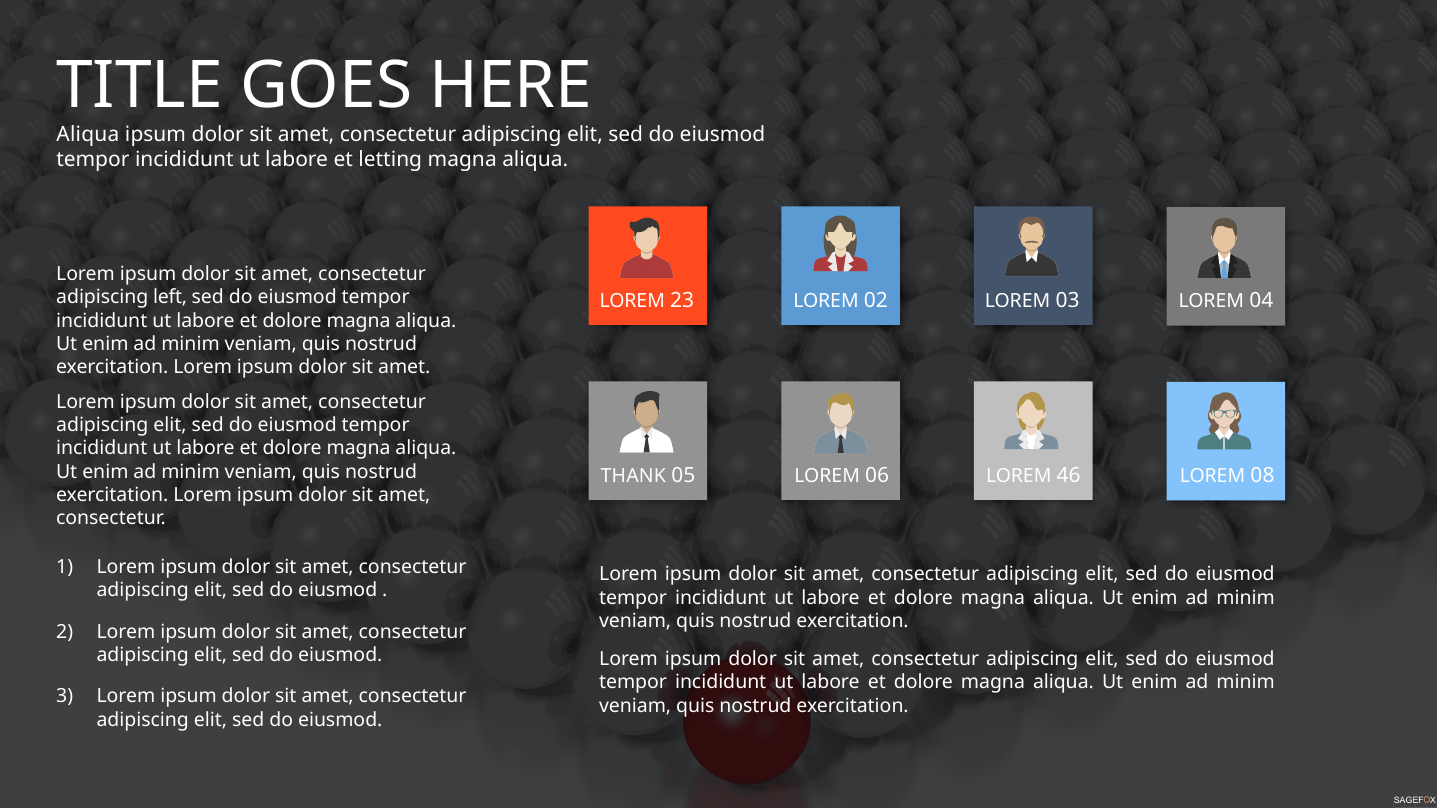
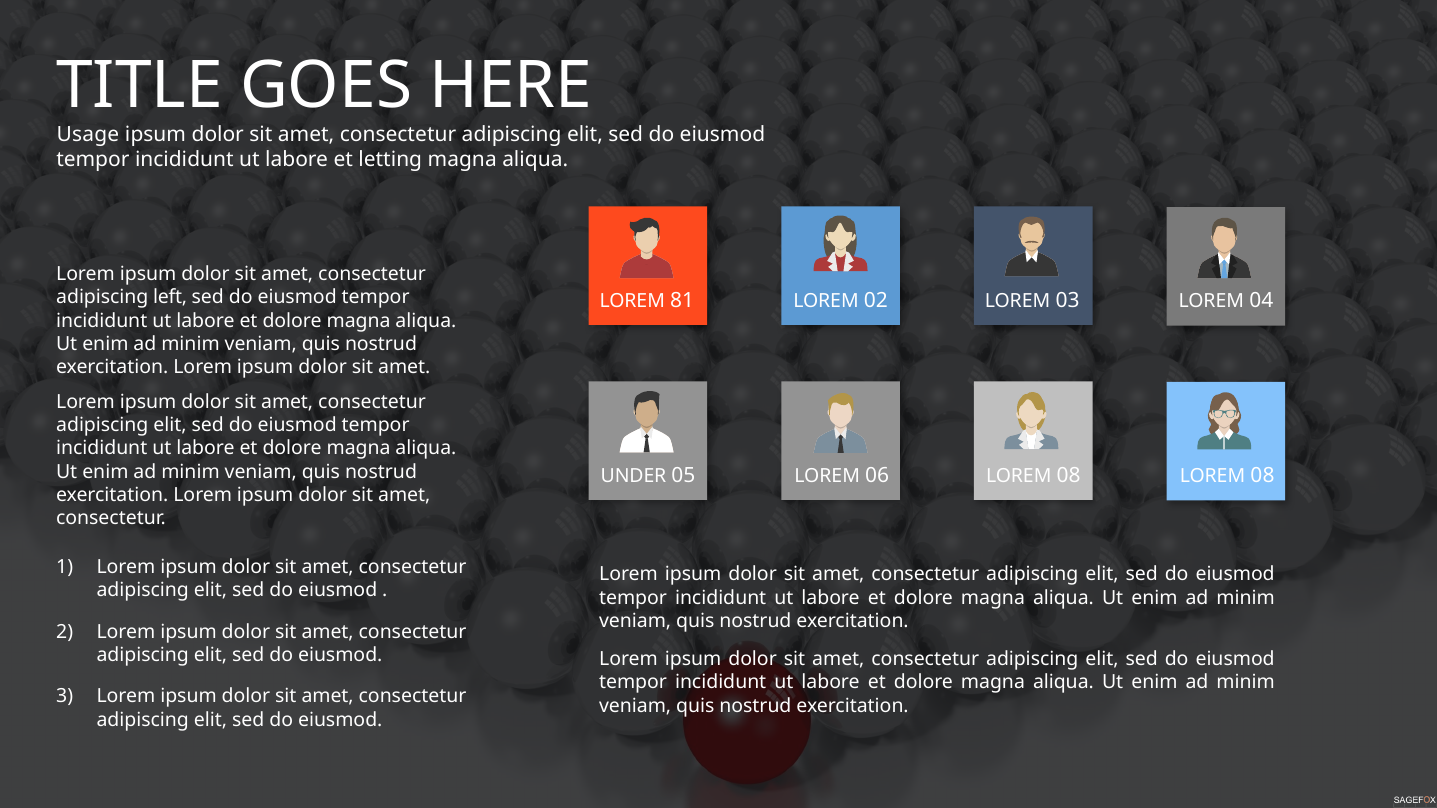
Aliqua at (88, 134): Aliqua -> Usage
23: 23 -> 81
THANK: THANK -> UNDER
06 LOREM 46: 46 -> 08
